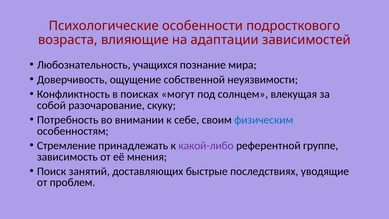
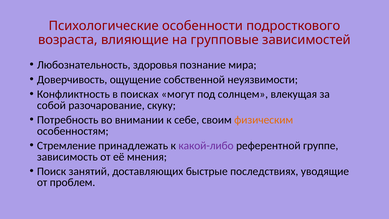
адаптации: адаптации -> групповые
учащихся: учащихся -> здоровья
физическим colour: blue -> orange
